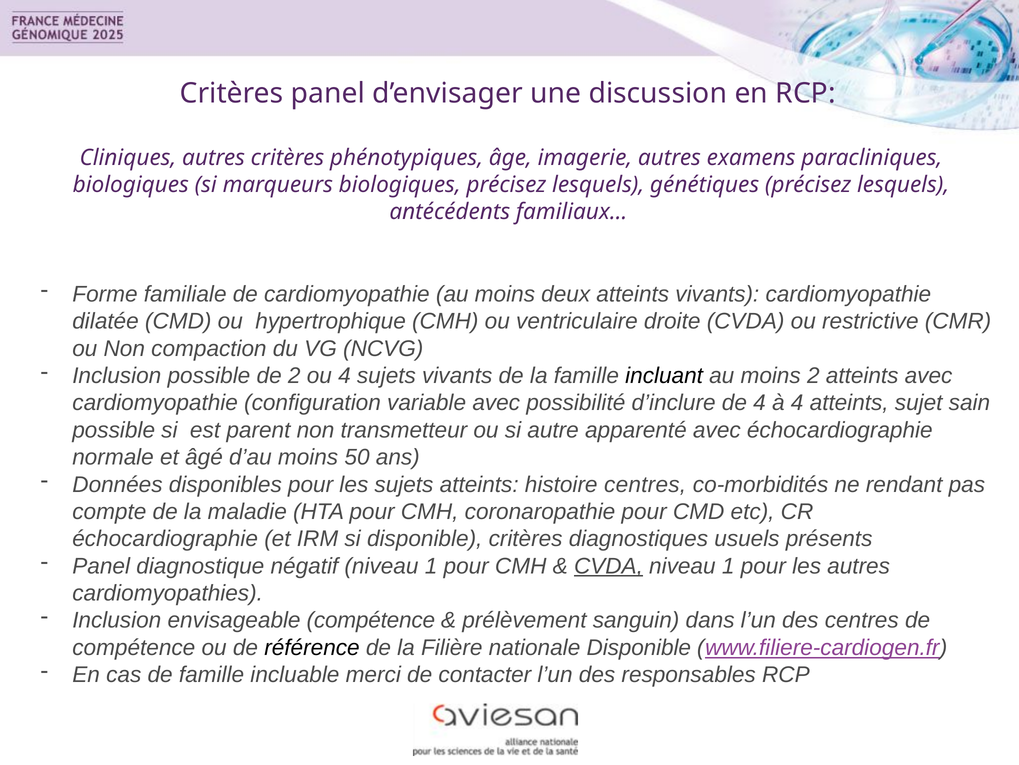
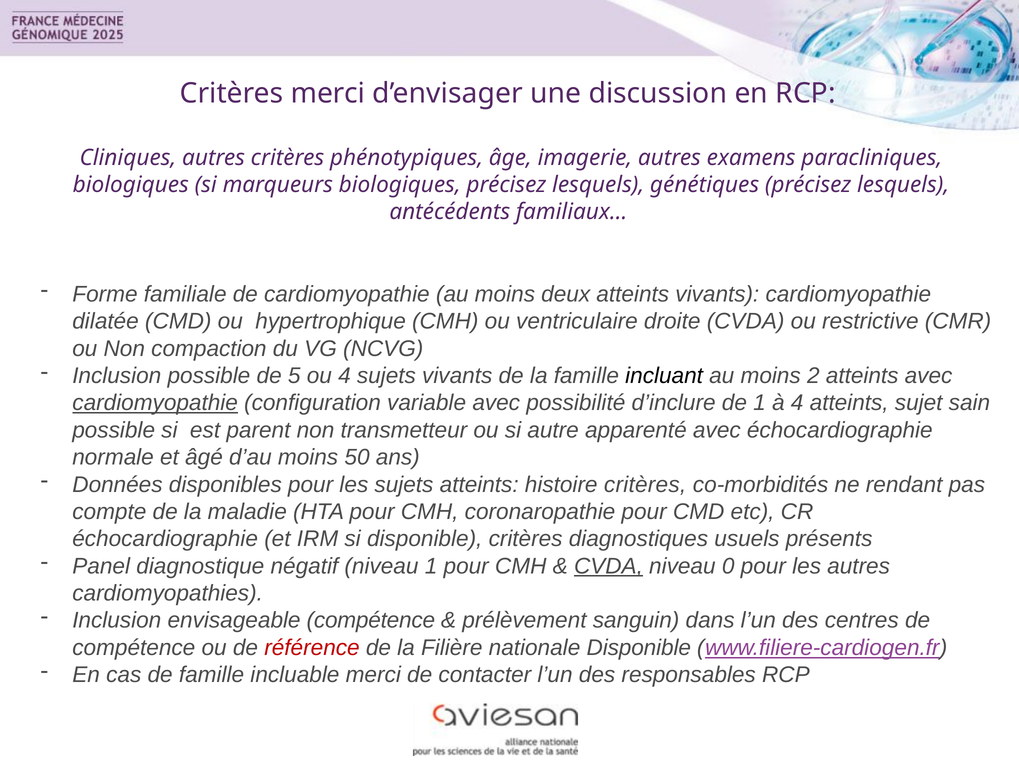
Critères panel: panel -> merci
de 2: 2 -> 5
cardiomyopathie at (155, 403) underline: none -> present
de 4: 4 -> 1
histoire centres: centres -> critères
1 at (728, 566): 1 -> 0
référence colour: black -> red
